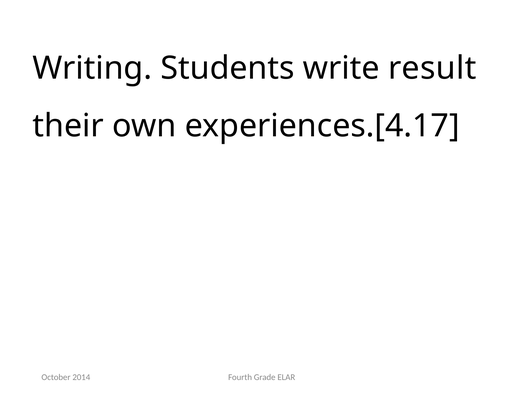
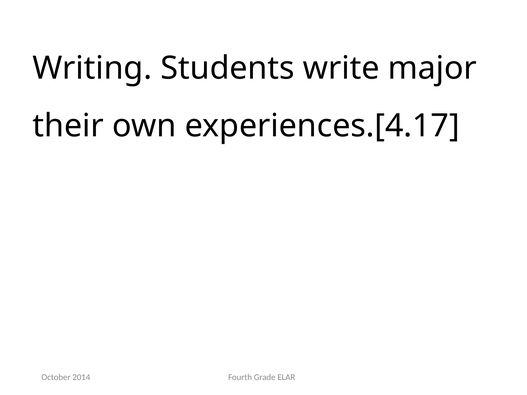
result: result -> major
